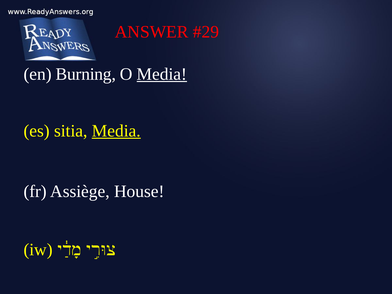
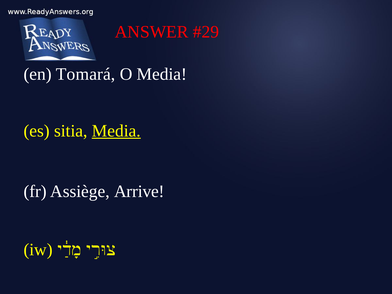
Burning: Burning -> Tomará
Media at (162, 74) underline: present -> none
House: House -> Arrive
